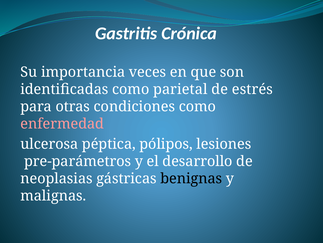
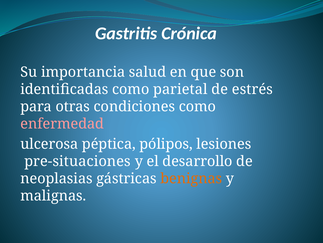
veces: veces -> salud
pre-parámetros: pre-parámetros -> pre-situaciones
benignas colour: black -> orange
